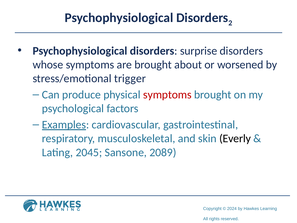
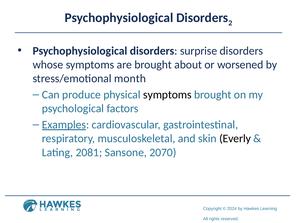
trigger: trigger -> month
symptoms at (167, 95) colour: red -> black
2045: 2045 -> 2081
2089: 2089 -> 2070
